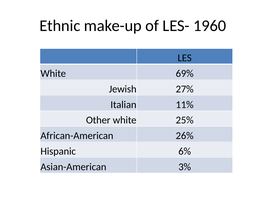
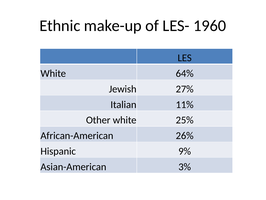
69%: 69% -> 64%
6%: 6% -> 9%
